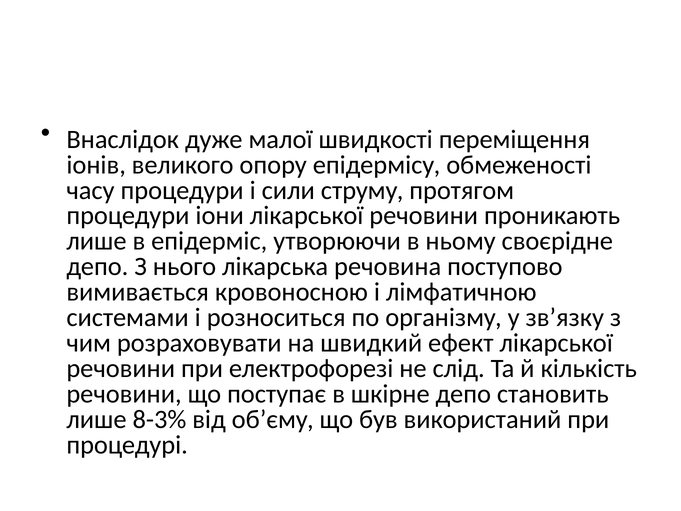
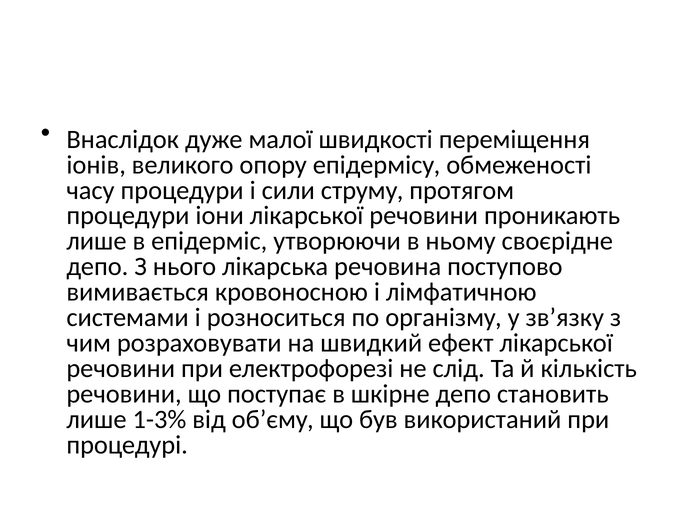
8-3%: 8-3% -> 1-3%
